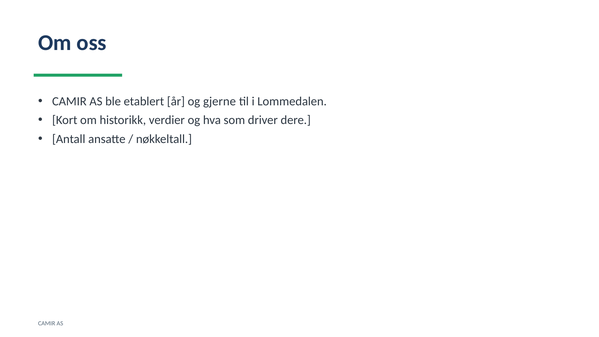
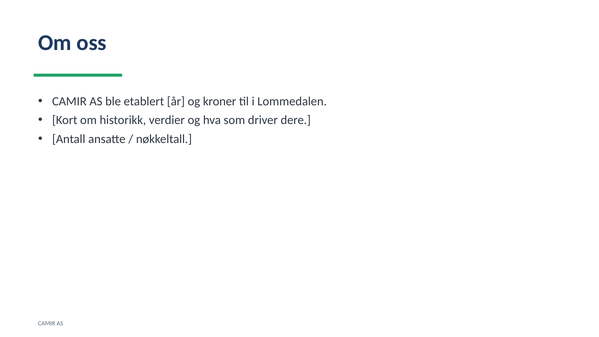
gjerne: gjerne -> kroner
